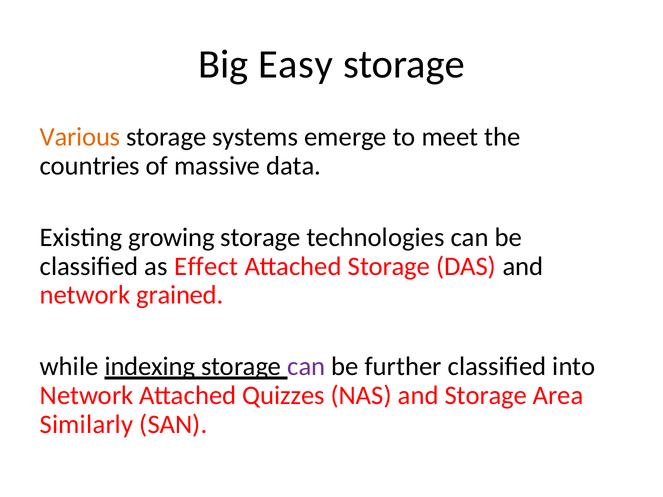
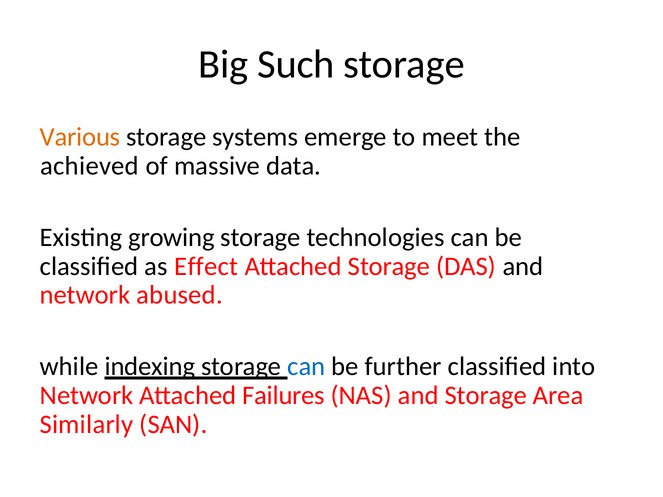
Easy: Easy -> Such
countries: countries -> achieved
grained: grained -> abused
can at (306, 367) colour: purple -> blue
Quizzes: Quizzes -> Failures
